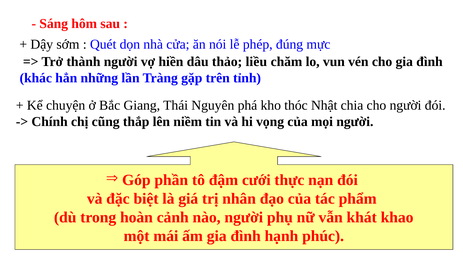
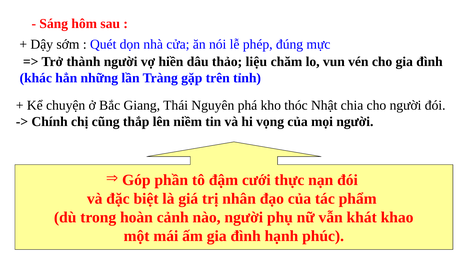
liều: liều -> liệu
